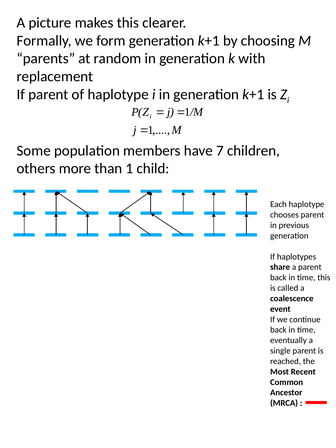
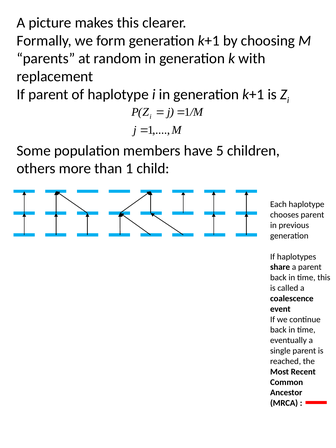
7: 7 -> 5
